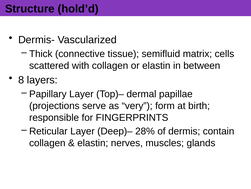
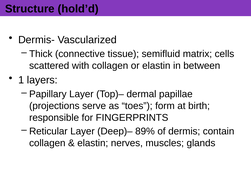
8: 8 -> 1
very: very -> toes
28%: 28% -> 89%
